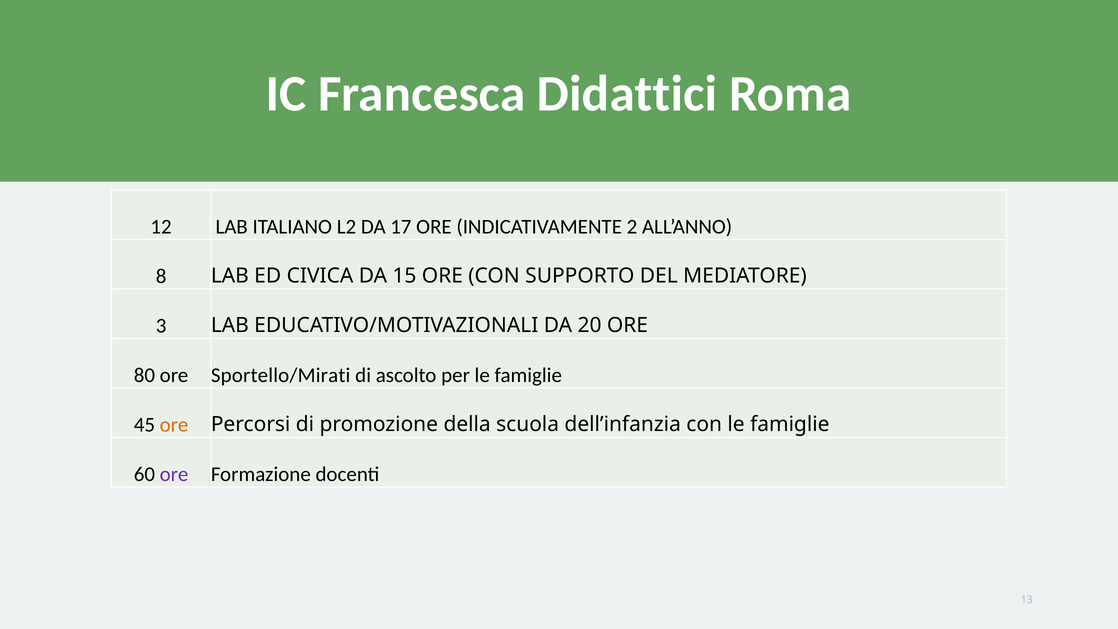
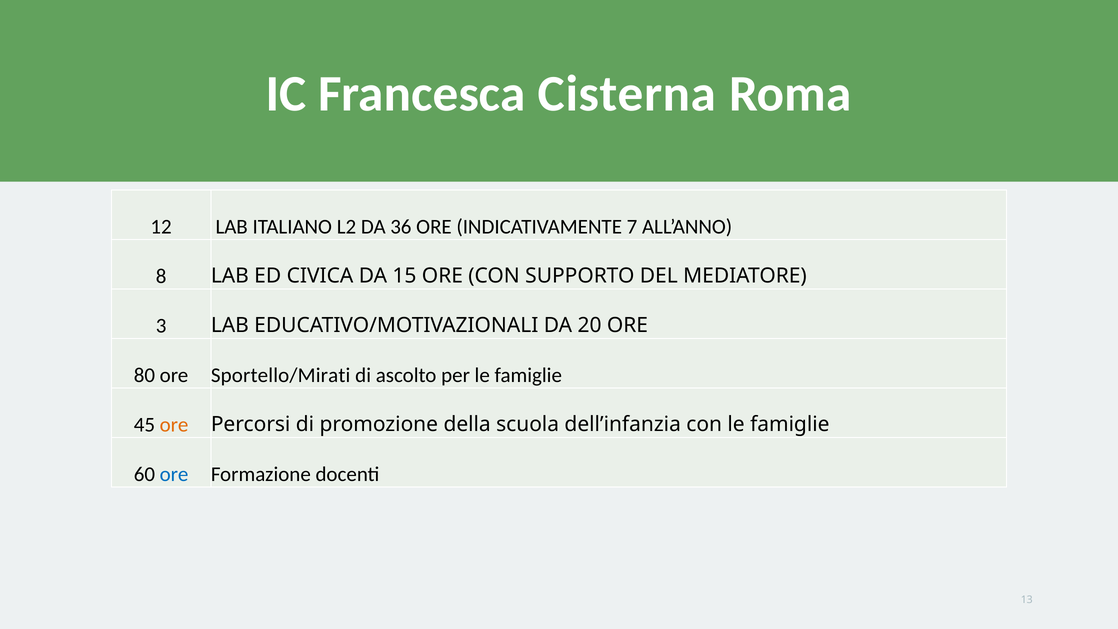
Didattici: Didattici -> Cisterna
17: 17 -> 36
2: 2 -> 7
ore at (174, 474) colour: purple -> blue
